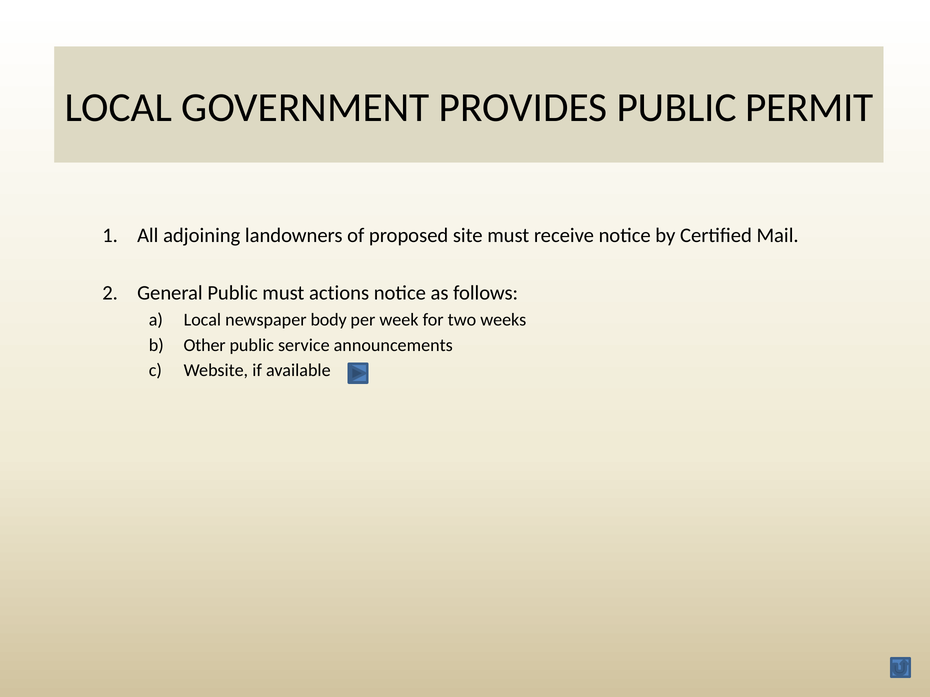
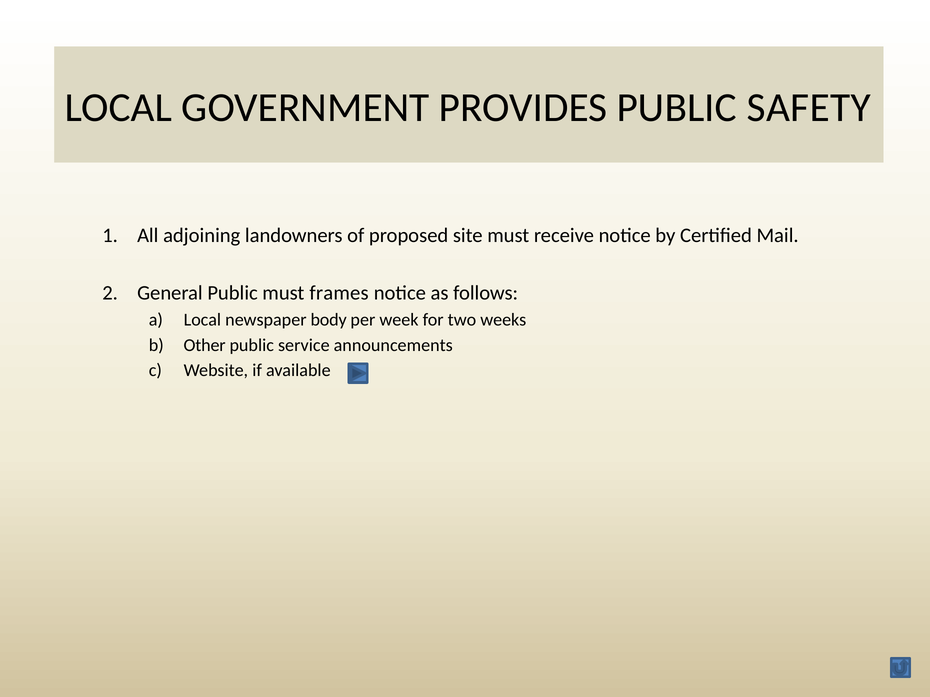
PERMIT: PERMIT -> SAFETY
actions: actions -> frames
